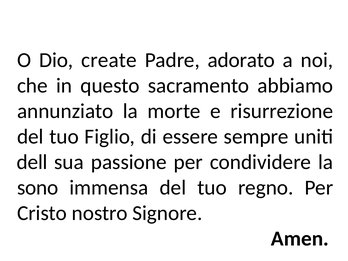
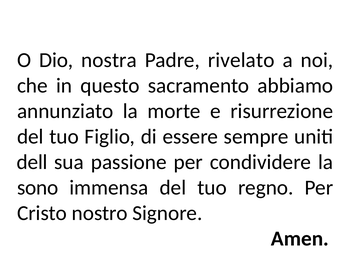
create: create -> nostra
adorato: adorato -> rivelato
